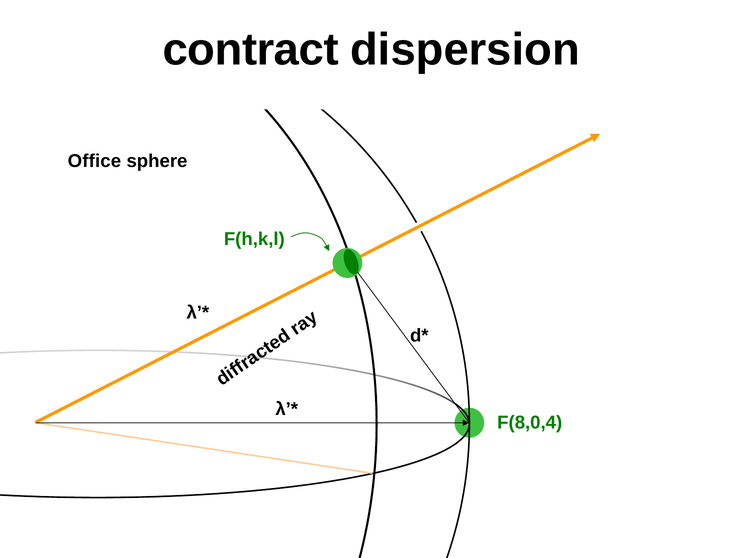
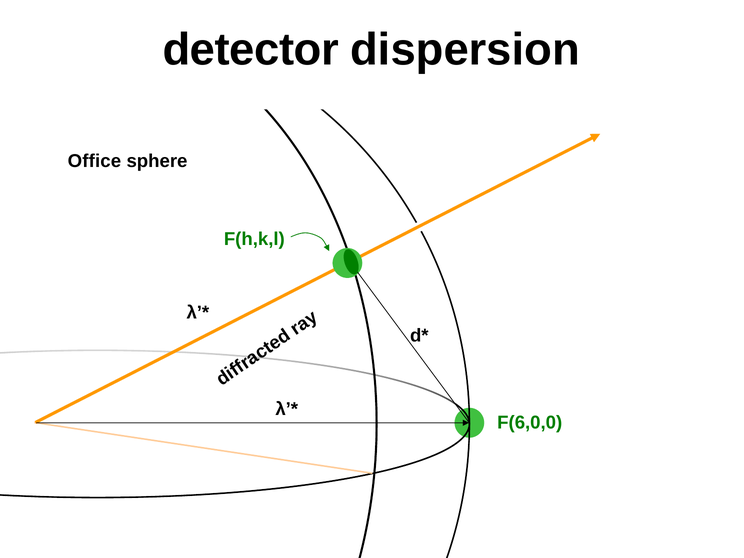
contract: contract -> detector
F(8,0,4: F(8,0,4 -> F(6,0,0
